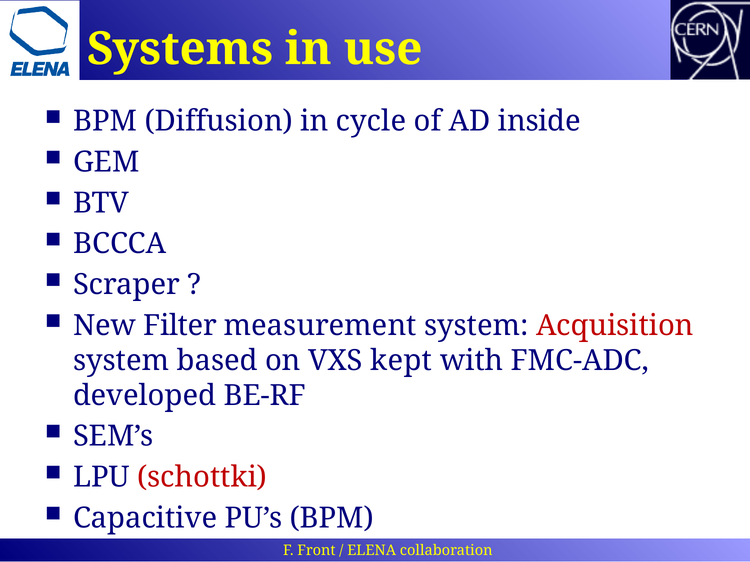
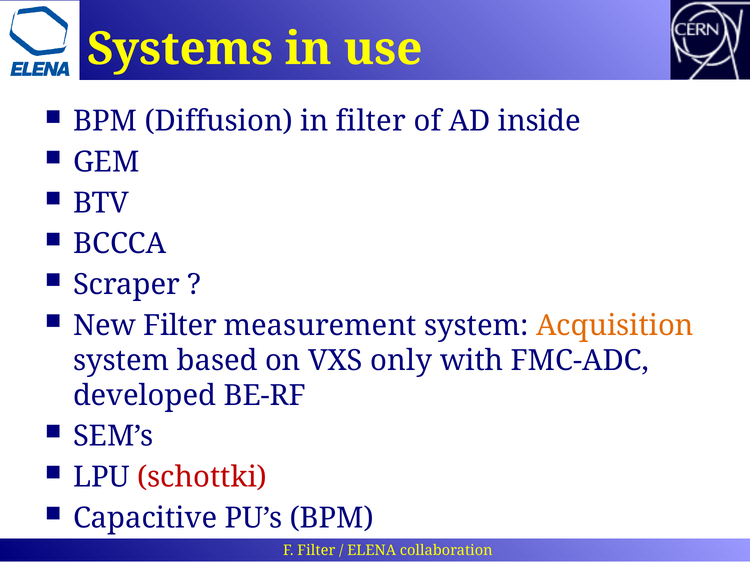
in cycle: cycle -> filter
Acquisition colour: red -> orange
kept: kept -> only
F Front: Front -> Filter
